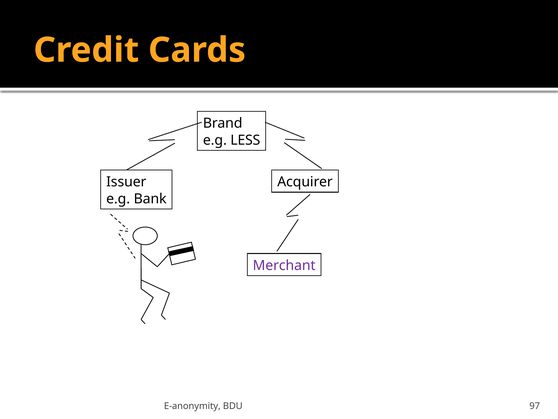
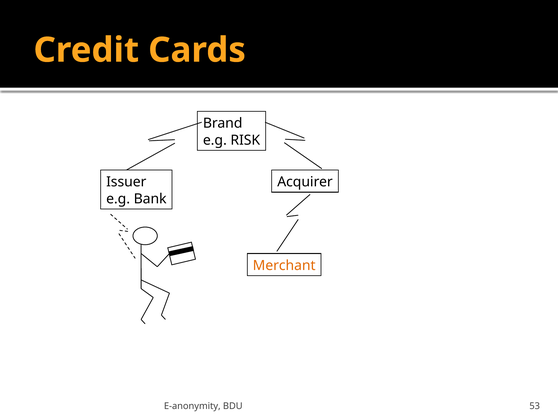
LESS: LESS -> RISK
Merchant colour: purple -> orange
97: 97 -> 53
